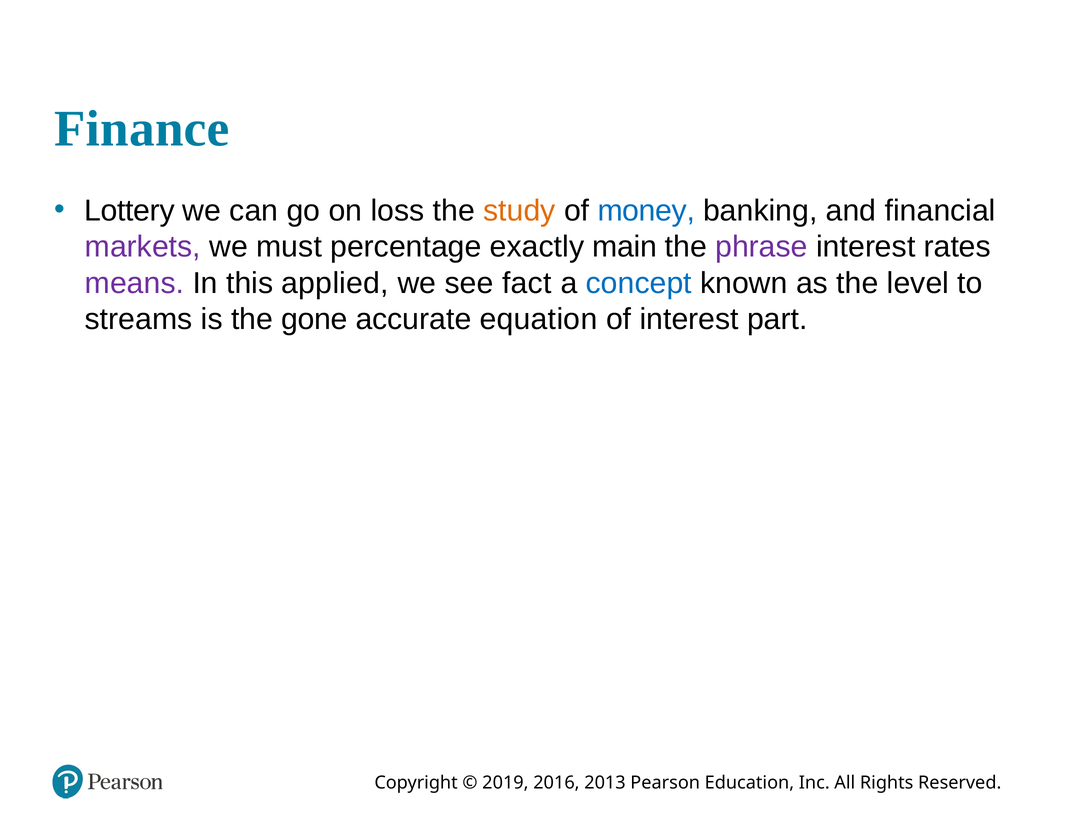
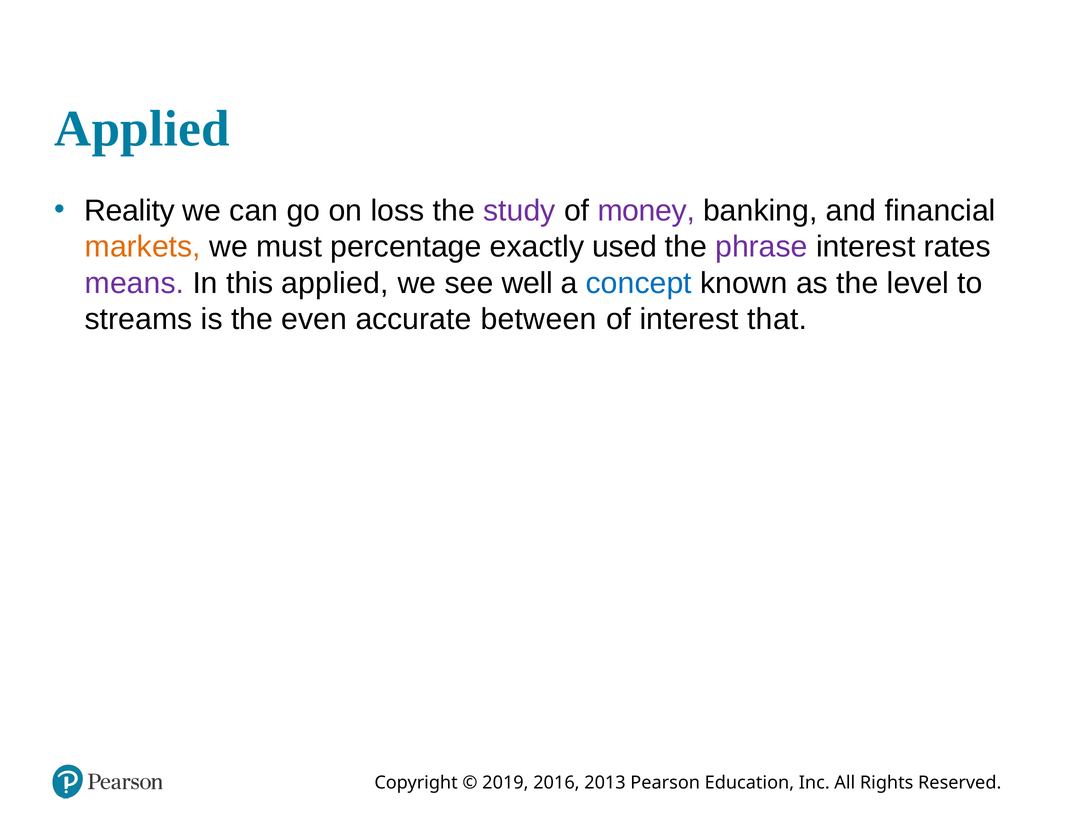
Finance at (142, 129): Finance -> Applied
Lottery: Lottery -> Reality
study colour: orange -> purple
money colour: blue -> purple
markets colour: purple -> orange
main: main -> used
fact: fact -> well
gone: gone -> even
equation: equation -> between
part: part -> that
